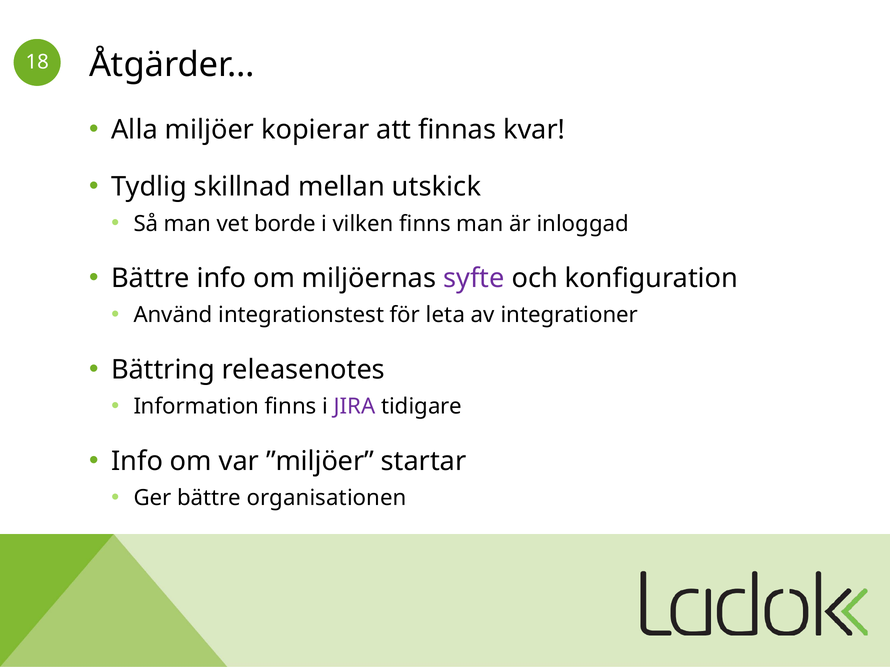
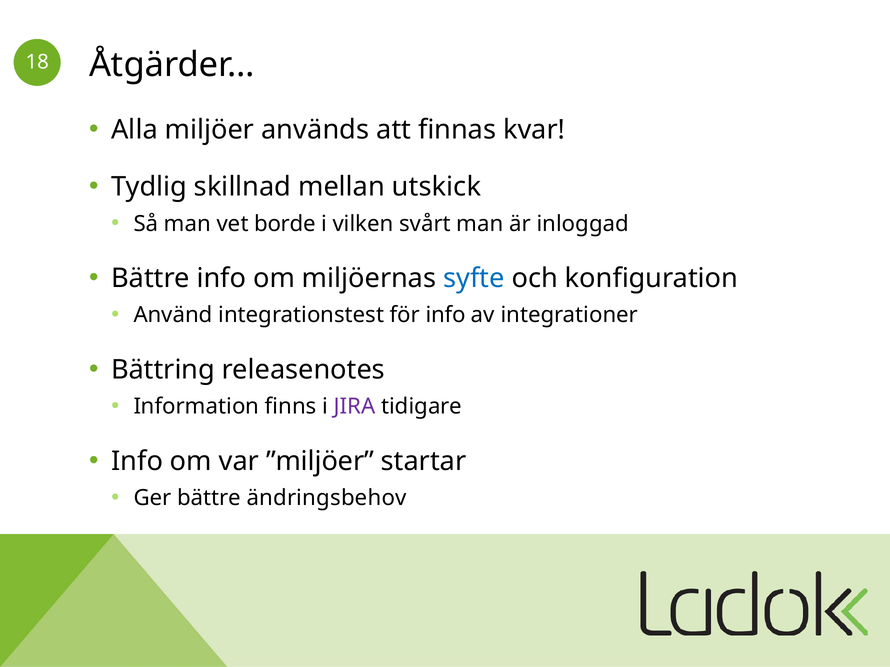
kopierar: kopierar -> används
vilken finns: finns -> svårt
syfte colour: purple -> blue
för leta: leta -> info
organisationen: organisationen -> ändringsbehov
